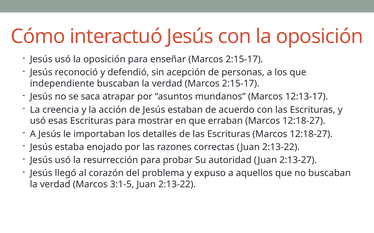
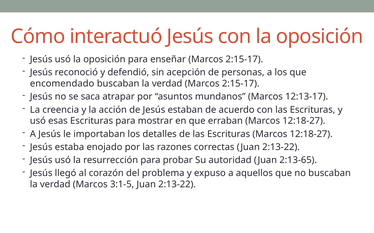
independiente: independiente -> encomendado
2:13-27: 2:13-27 -> 2:13-65
